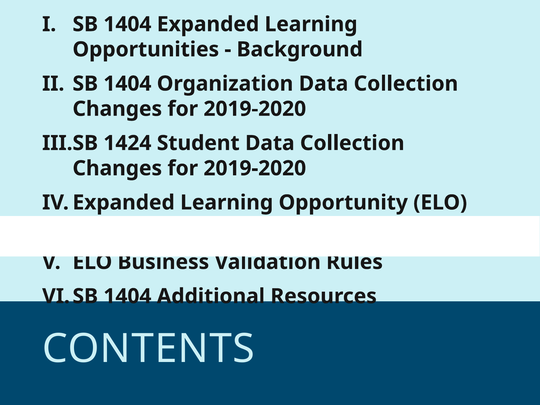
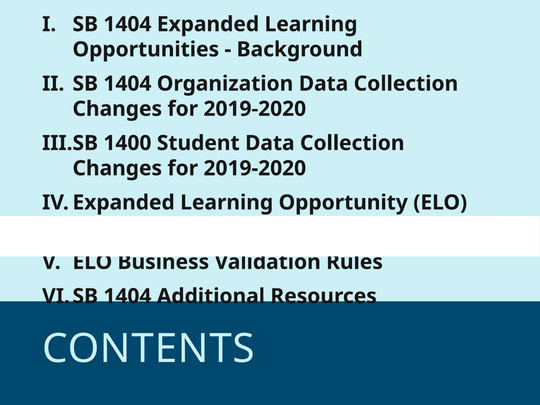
1424: 1424 -> 1400
